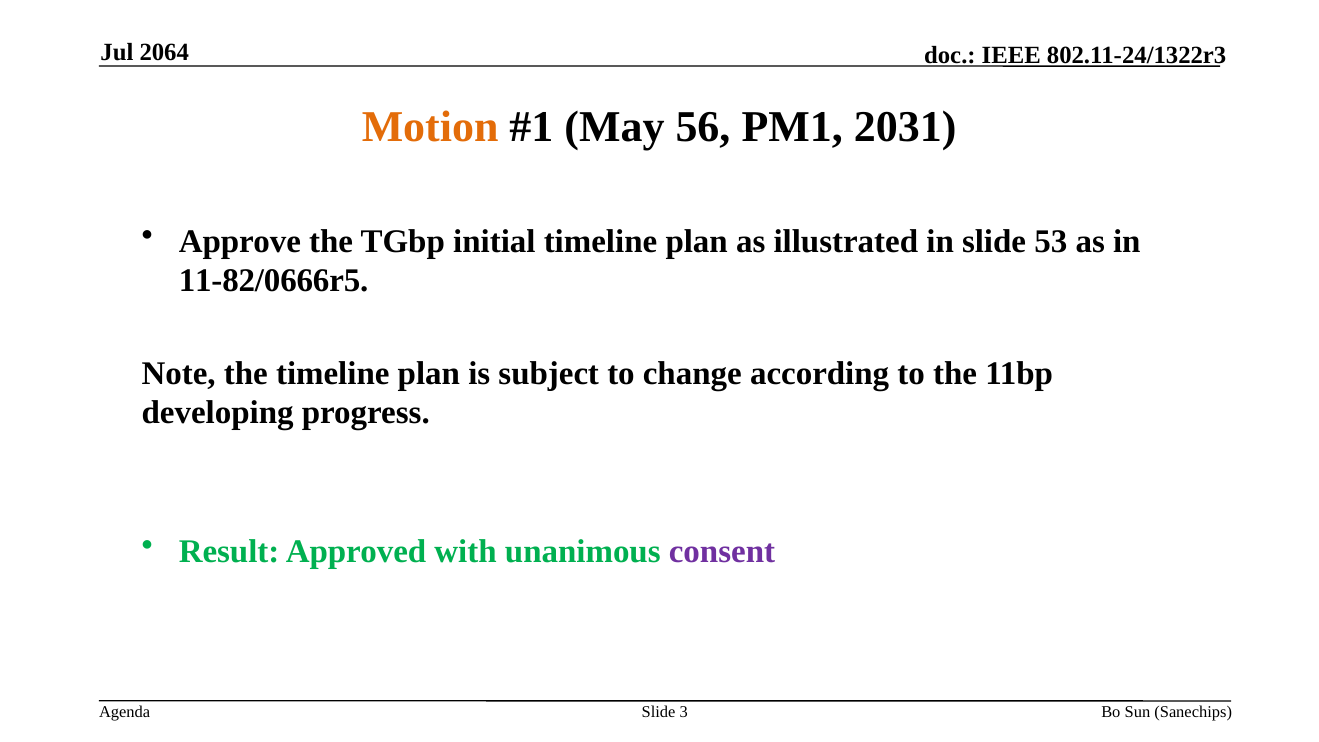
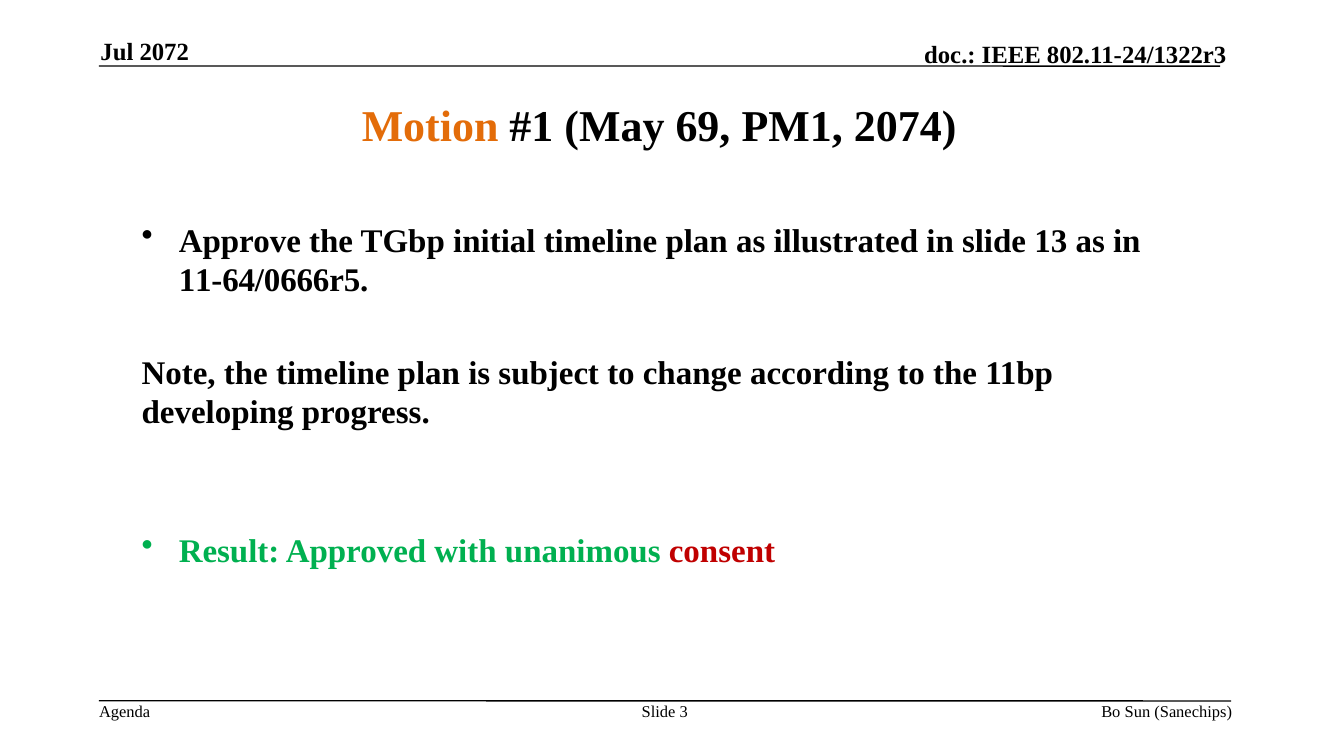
2064: 2064 -> 2072
56: 56 -> 69
2031: 2031 -> 2074
53: 53 -> 13
11-82/0666r5: 11-82/0666r5 -> 11-64/0666r5
consent colour: purple -> red
